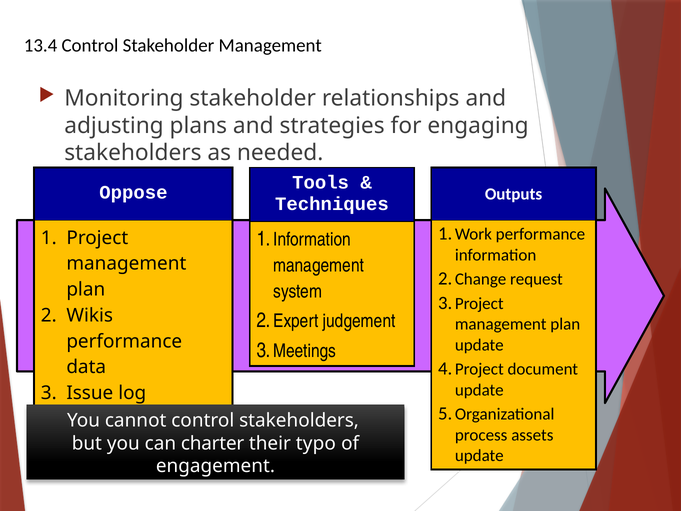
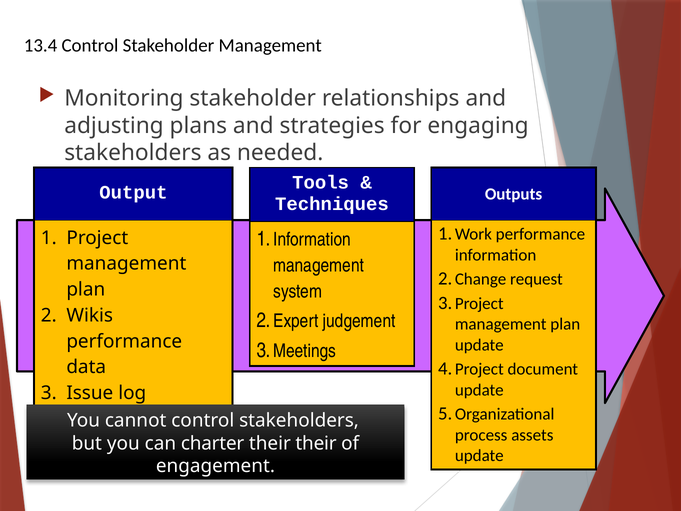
Oppose: Oppose -> Output
their typo: typo -> their
